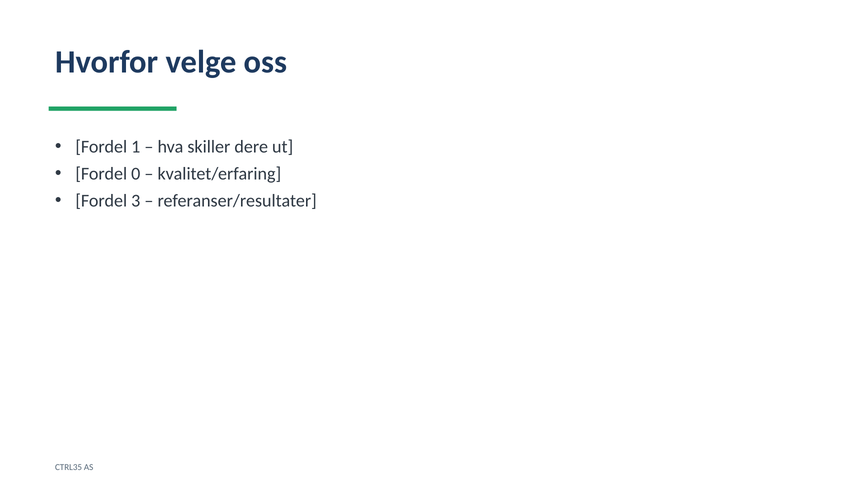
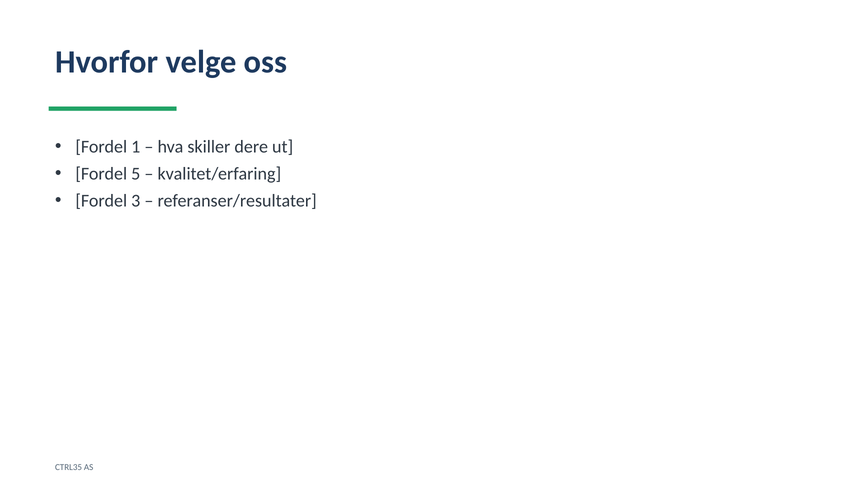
0: 0 -> 5
